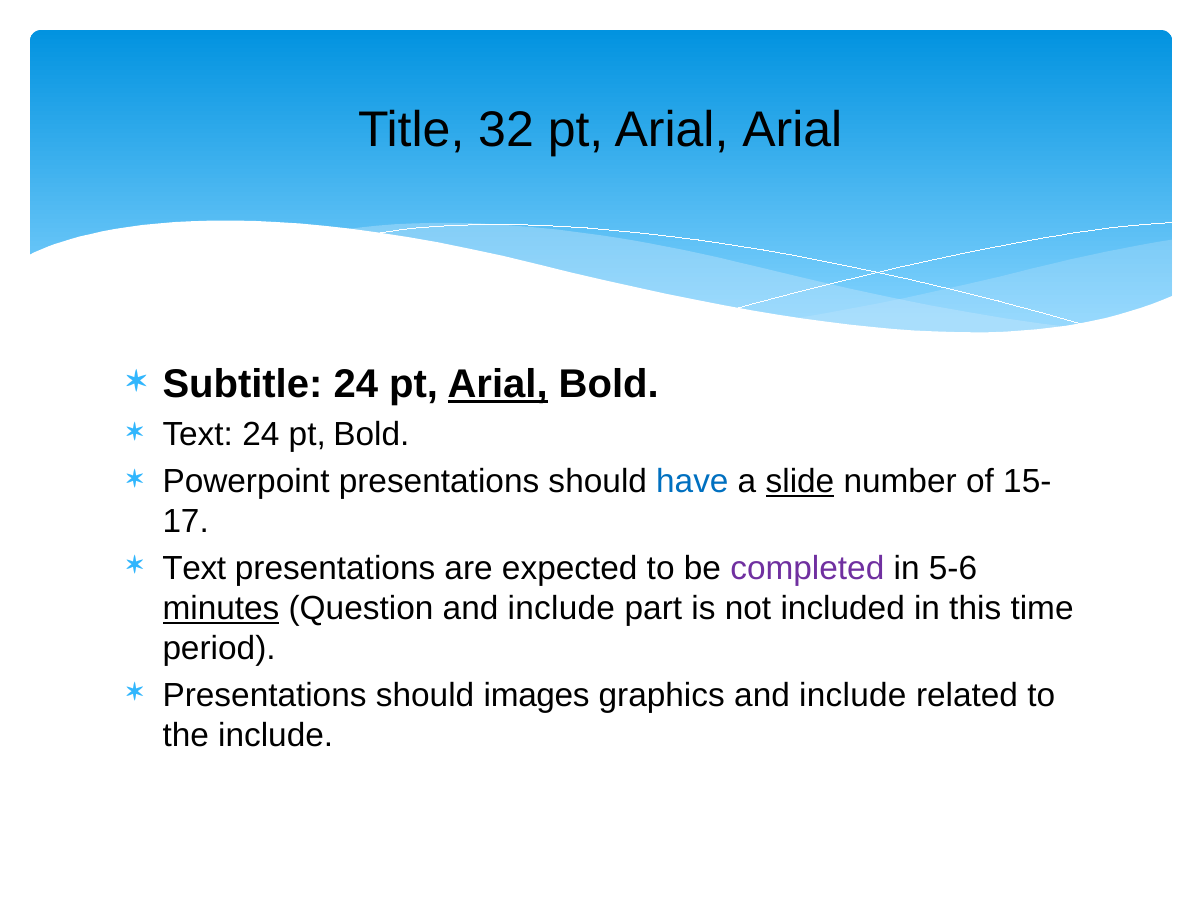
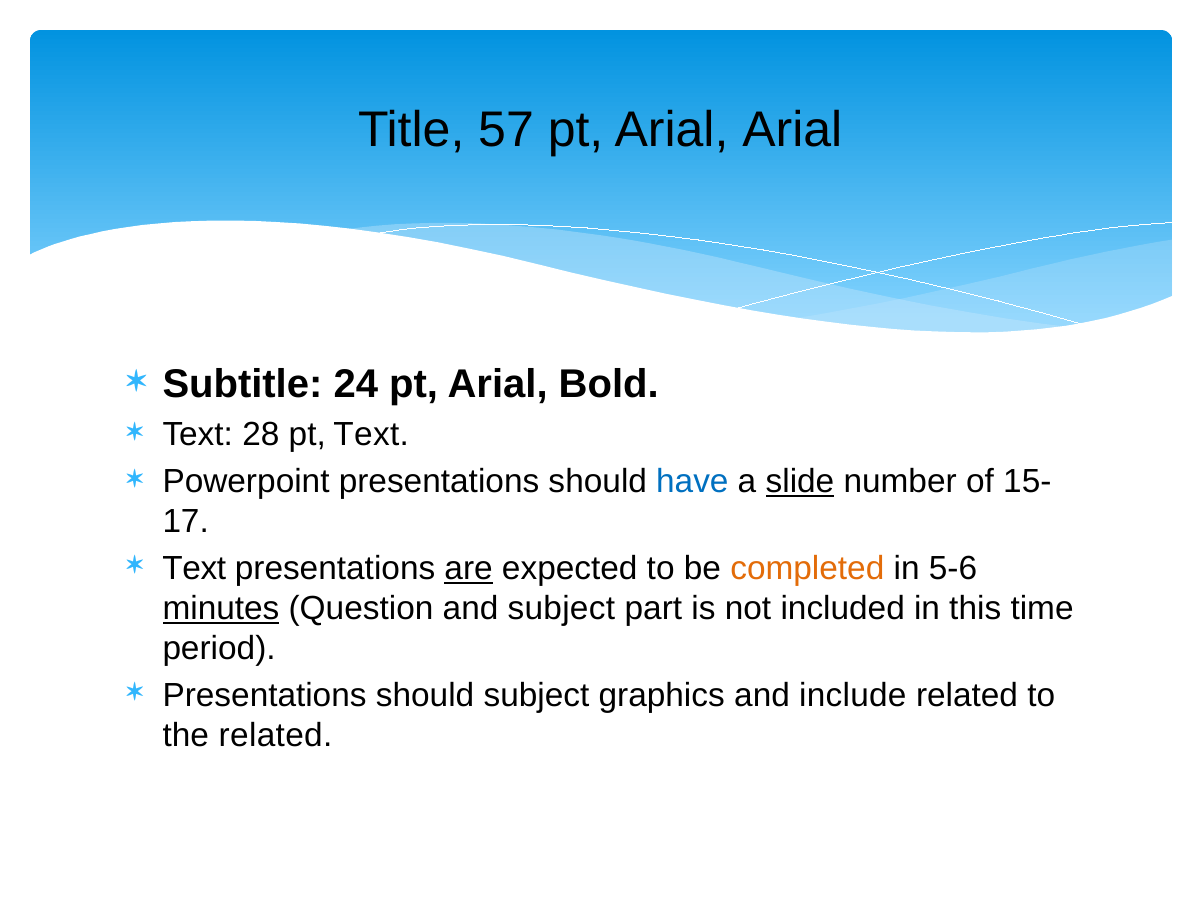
32: 32 -> 57
Arial at (498, 384) underline: present -> none
Text 24: 24 -> 28
pt Bold: Bold -> Text
are underline: none -> present
completed colour: purple -> orange
Question and include: include -> subject
should images: images -> subject
the include: include -> related
